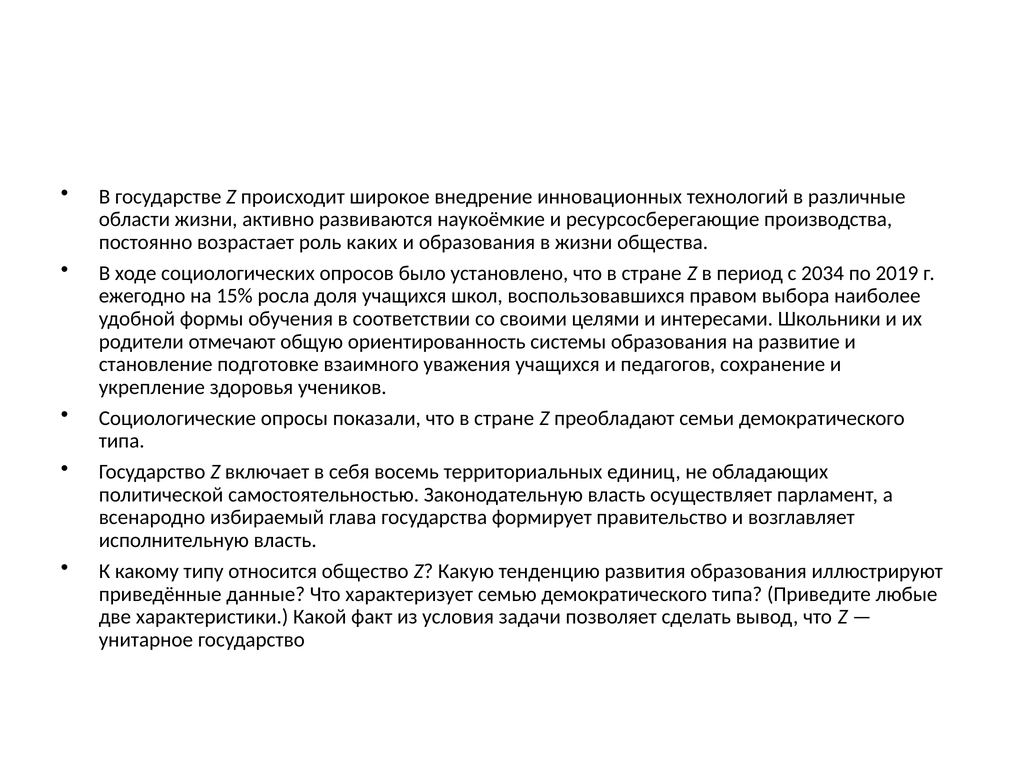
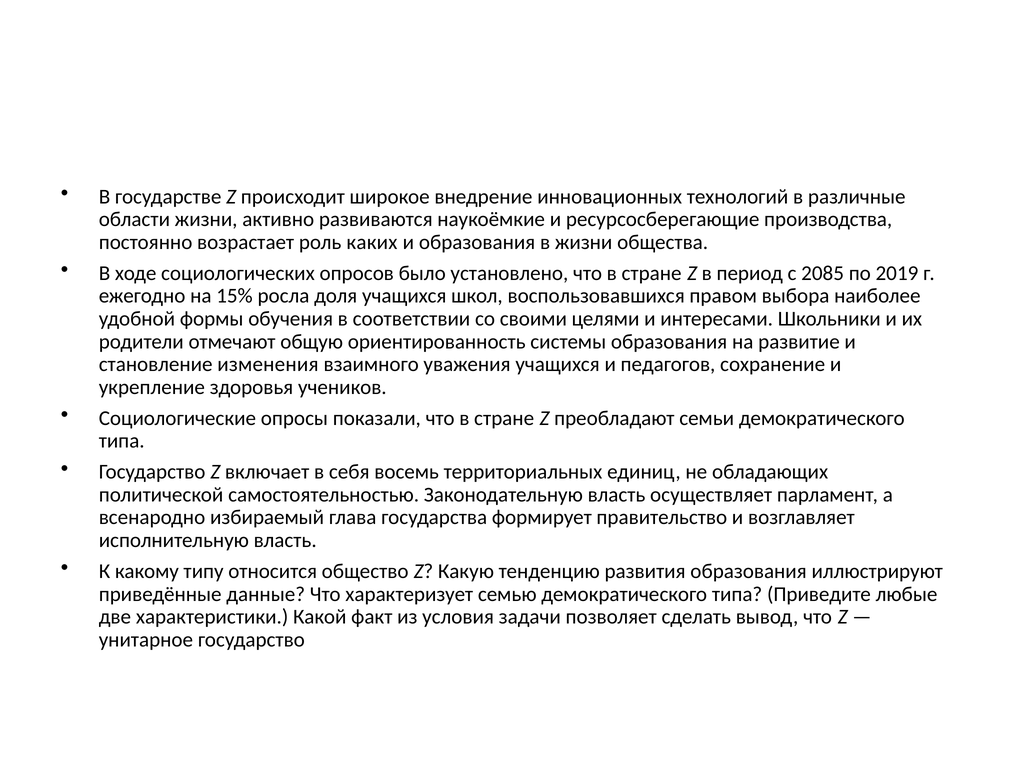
2034: 2034 -> 2085
подготовке: подготовке -> изменения
